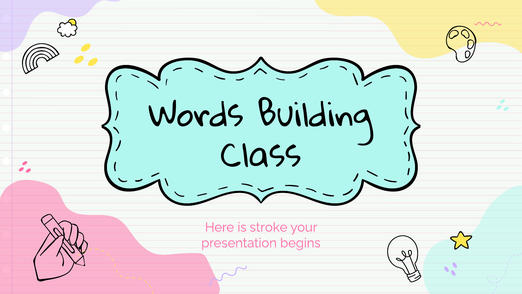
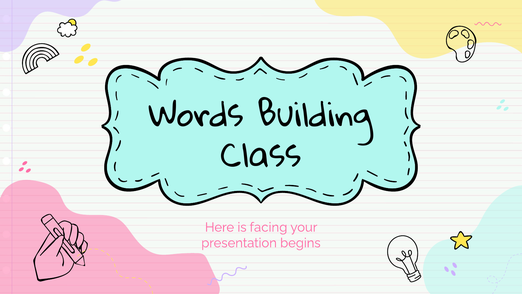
stroke: stroke -> facing
